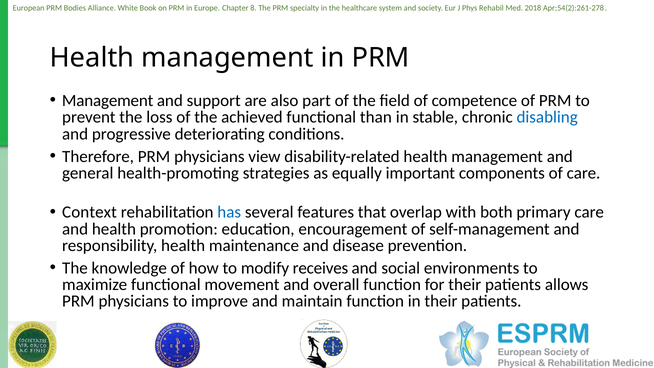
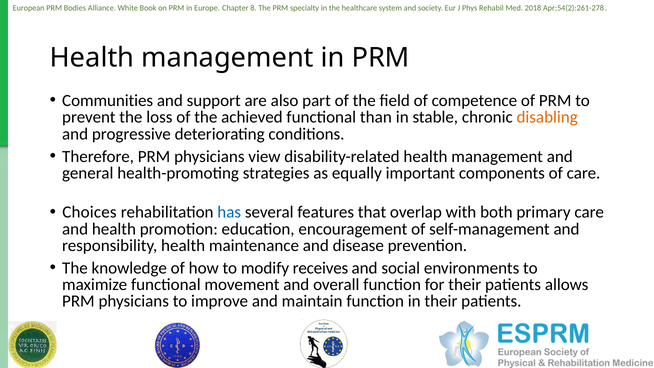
Management at (108, 101): Management -> Communities
disabling colour: blue -> orange
Context: Context -> Choices
